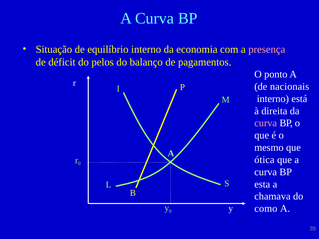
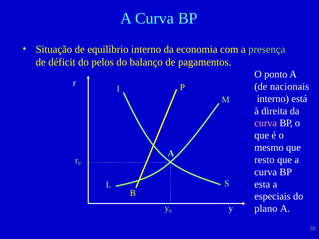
presença colour: pink -> light green
ótica: ótica -> resto
chamava: chamava -> especiais
como: como -> plano
